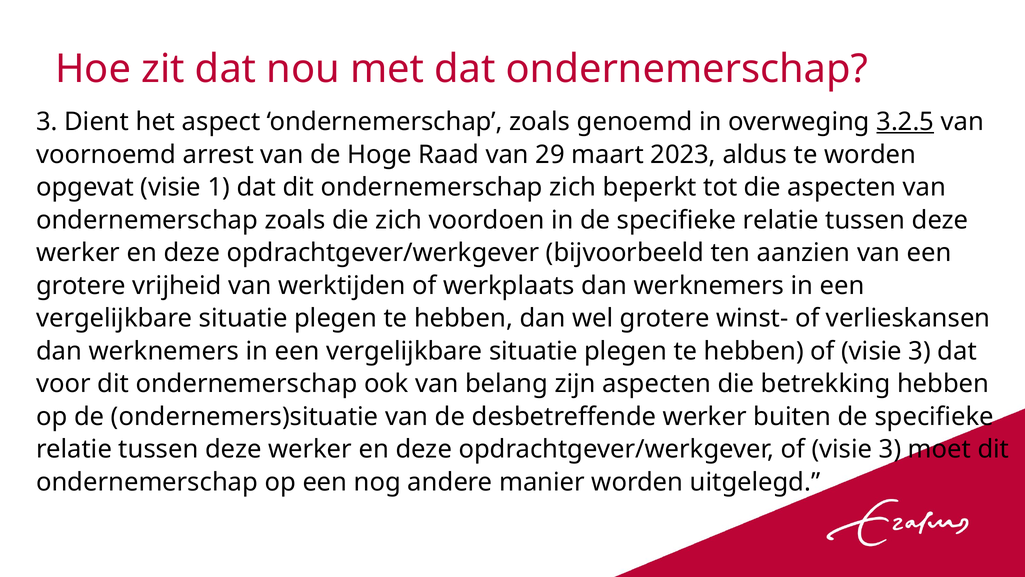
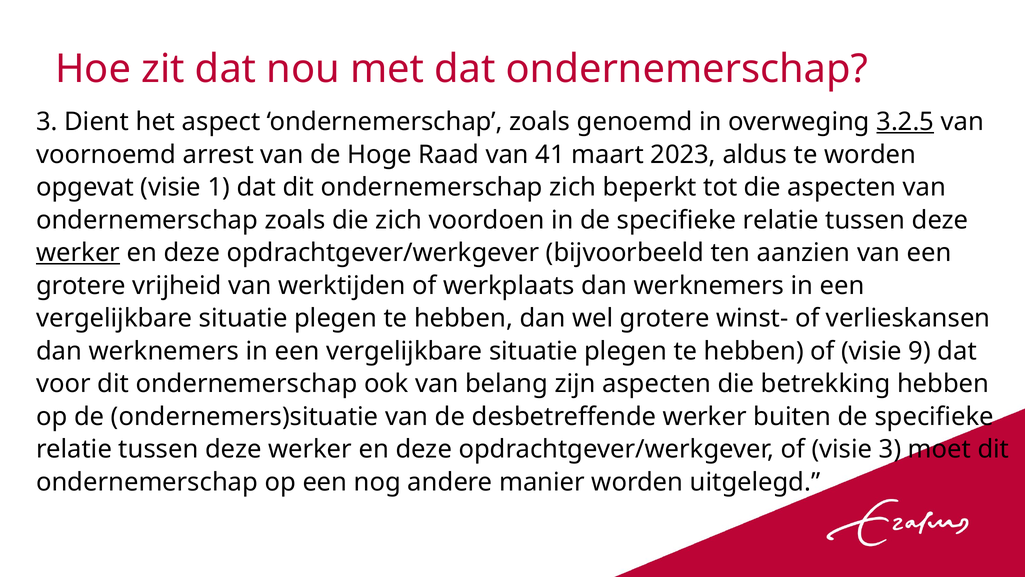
29: 29 -> 41
werker at (78, 253) underline: none -> present
hebben of visie 3: 3 -> 9
